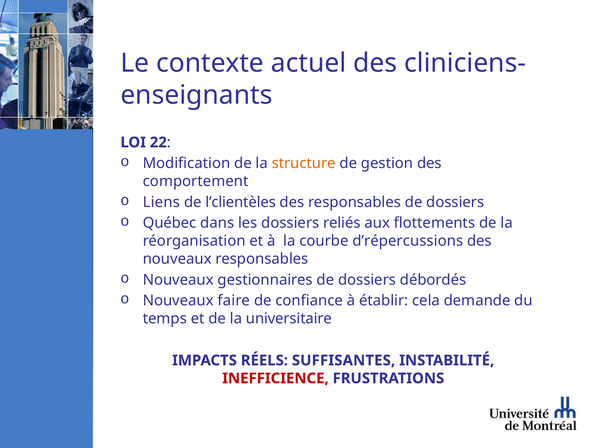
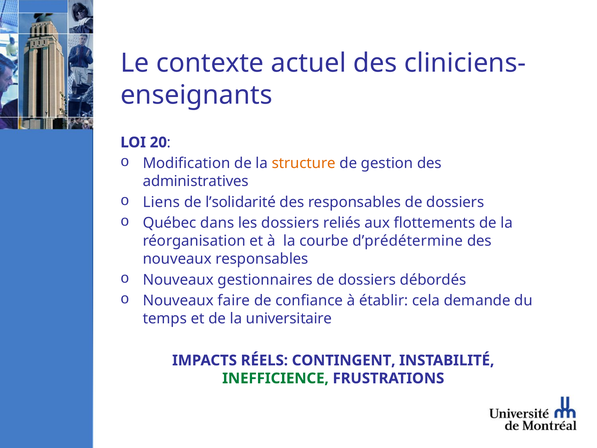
22: 22 -> 20
comportement: comportement -> administratives
l’clientèles: l’clientèles -> l’solidarité
d’répercussions: d’répercussions -> d’prédétermine
SUFFISANTES: SUFFISANTES -> CONTINGENT
INEFFICIENCE colour: red -> green
